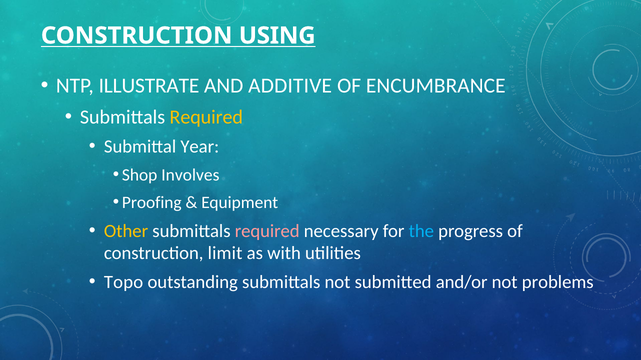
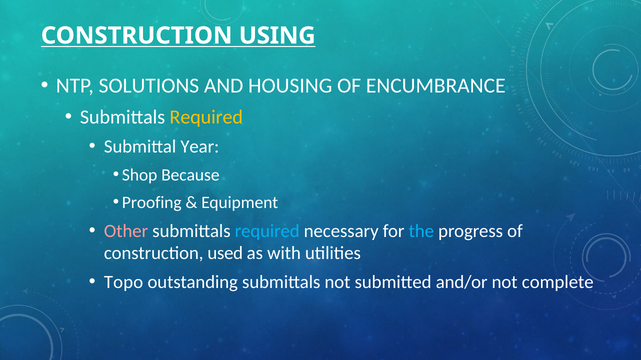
ILLUSTRATE: ILLUSTRATE -> SOLUTIONS
ADDITIVE: ADDITIVE -> HOUSING
Involves: Involves -> Because
Other colour: yellow -> pink
required at (267, 231) colour: pink -> light blue
limit: limit -> used
problems: problems -> complete
